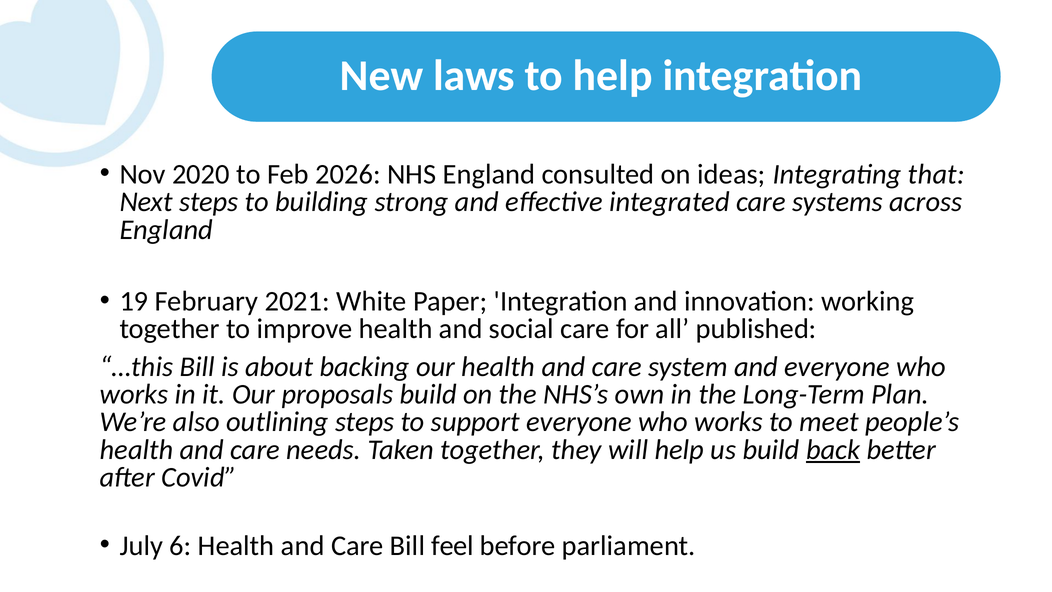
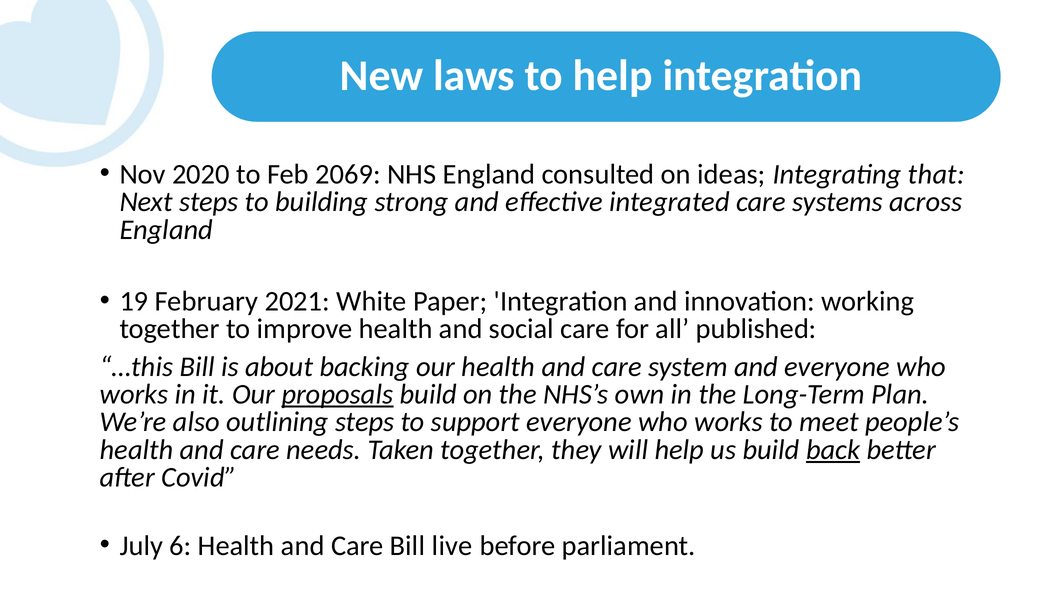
2026: 2026 -> 2069
proposals underline: none -> present
feel: feel -> live
